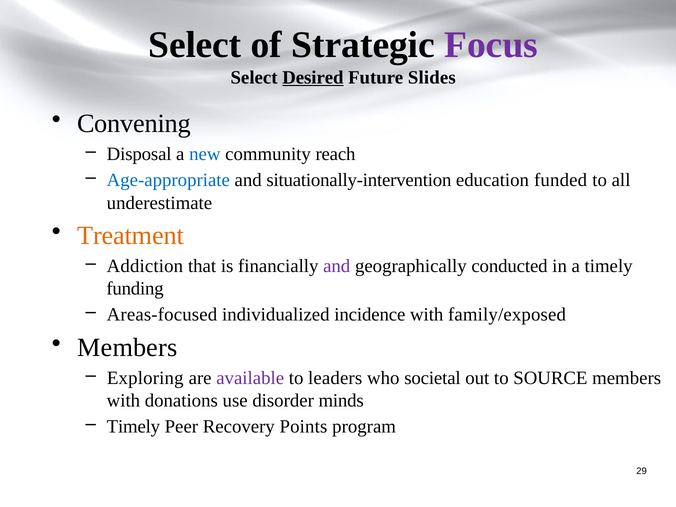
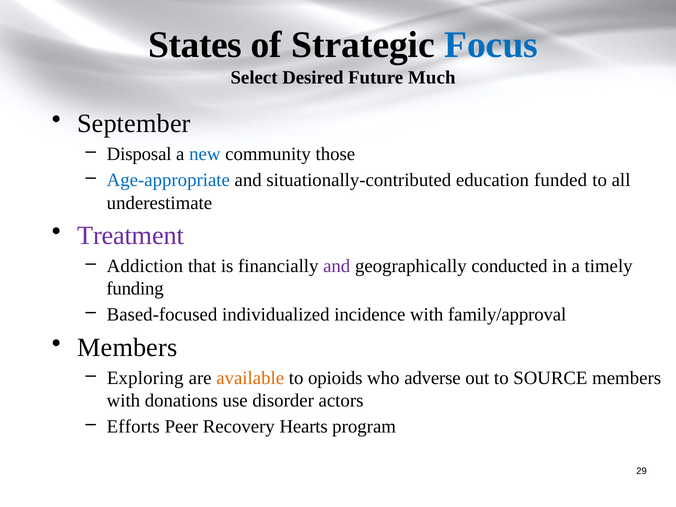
Select at (195, 45): Select -> States
Focus colour: purple -> blue
Desired underline: present -> none
Slides: Slides -> Much
Convening: Convening -> September
reach: reach -> those
situationally-intervention: situationally-intervention -> situationally-contributed
Treatment colour: orange -> purple
Areas-focused: Areas-focused -> Based-focused
family/exposed: family/exposed -> family/approval
available colour: purple -> orange
leaders: leaders -> opioids
societal: societal -> adverse
minds: minds -> actors
Timely at (133, 427): Timely -> Efforts
Points: Points -> Hearts
